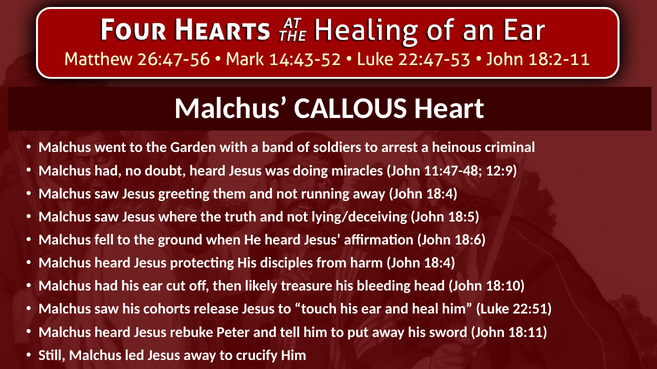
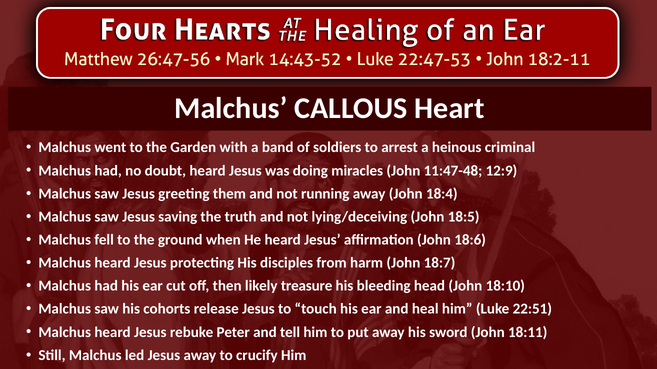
where: where -> saving
harm John 18:4: 18:4 -> 18:7
